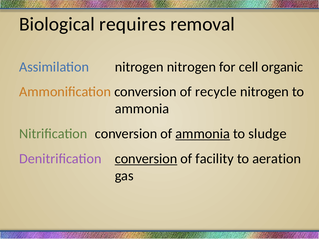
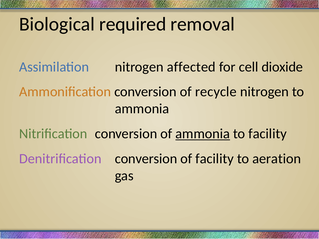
requires: requires -> required
nitrogen nitrogen: nitrogen -> affected
organic: organic -> dioxide
to sludge: sludge -> facility
conversion at (146, 159) underline: present -> none
